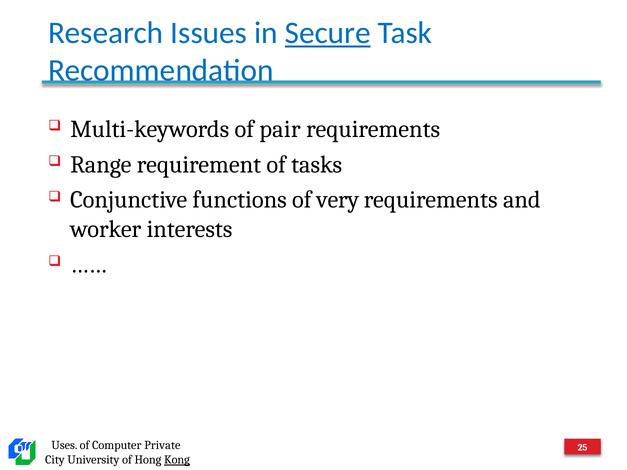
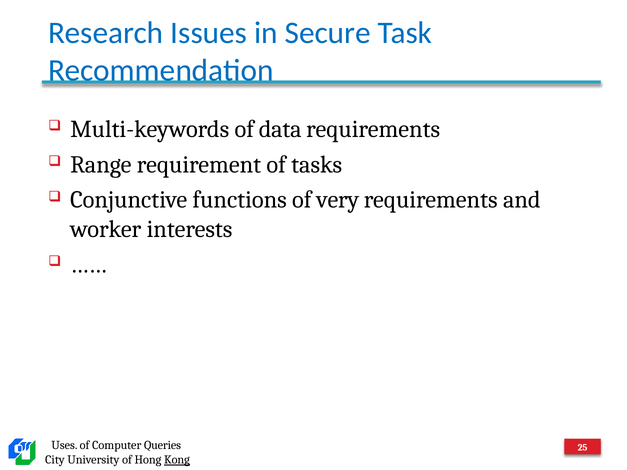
Secure underline: present -> none
pair: pair -> data
Private: Private -> Queries
